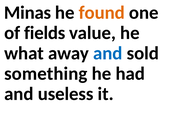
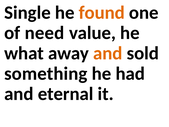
Minas: Minas -> Single
fields: fields -> need
and at (108, 53) colour: blue -> orange
useless: useless -> eternal
